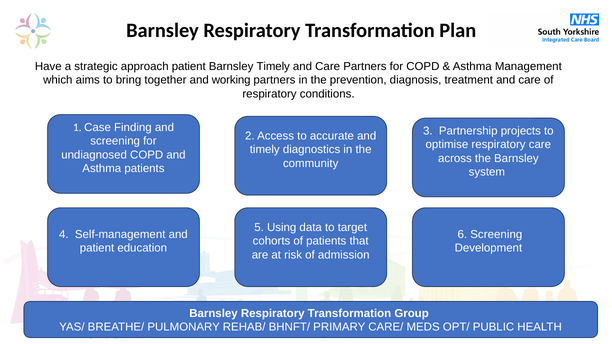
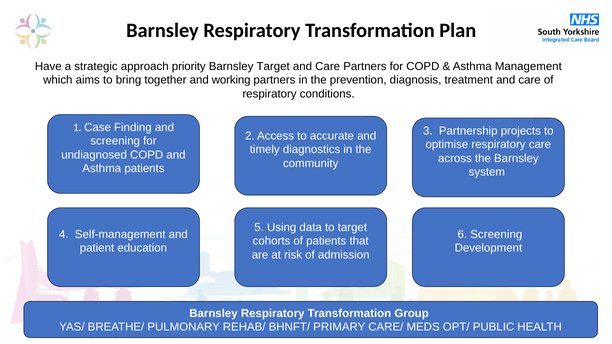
approach patient: patient -> priority
Barnsley Timely: Timely -> Target
